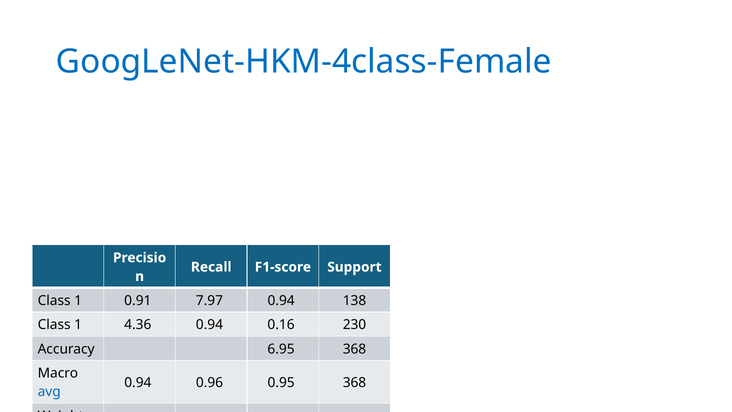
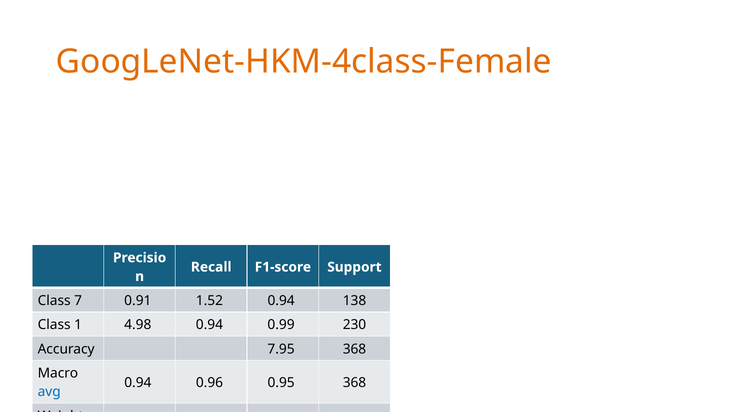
GoogLeNet-HKM-4class-Female colour: blue -> orange
1 at (78, 300): 1 -> 7
7.97: 7.97 -> 1.52
4.36: 4.36 -> 4.98
0.16: 0.16 -> 0.99
6.95: 6.95 -> 7.95
